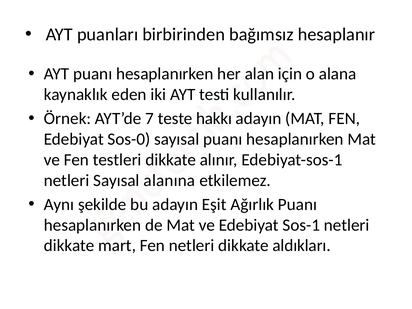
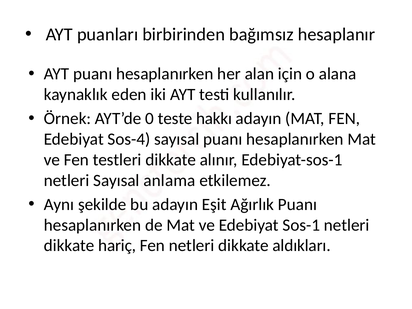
7: 7 -> 0
Sos-0: Sos-0 -> Sos-4
alanına: alanına -> anlama
mart: mart -> hariç
